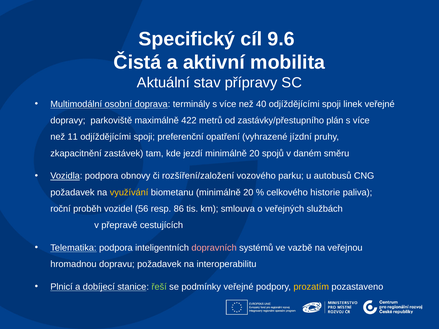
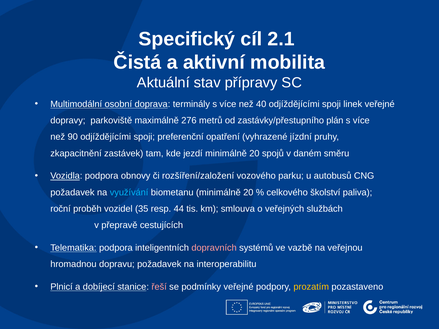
9.6: 9.6 -> 2.1
422: 422 -> 276
11: 11 -> 90
využívání colour: yellow -> light blue
historie: historie -> školství
56: 56 -> 35
86: 86 -> 44
řeší colour: light green -> pink
